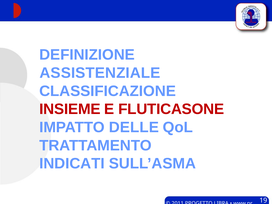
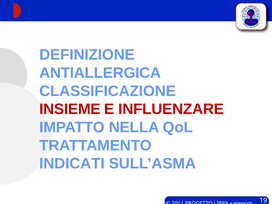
ASSISTENZIALE: ASSISTENZIALE -> ANTIALLERGICA
FLUTICASONE: FLUTICASONE -> INFLUENZARE
DELLE: DELLE -> NELLA
